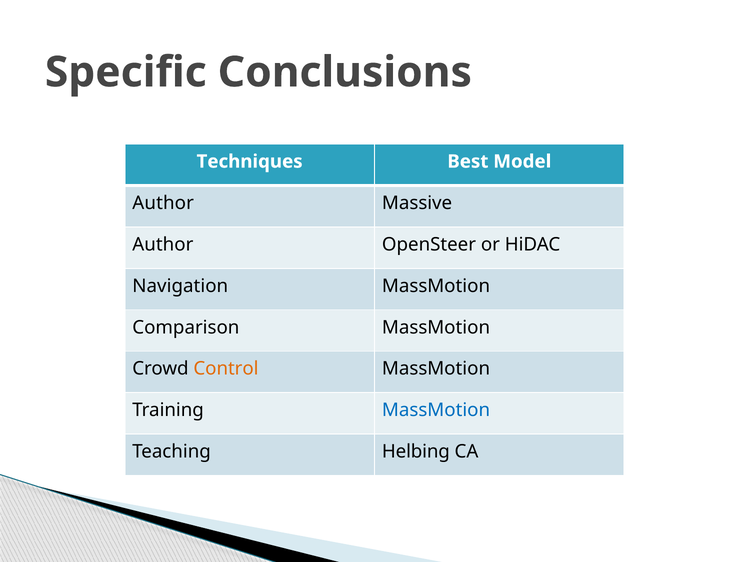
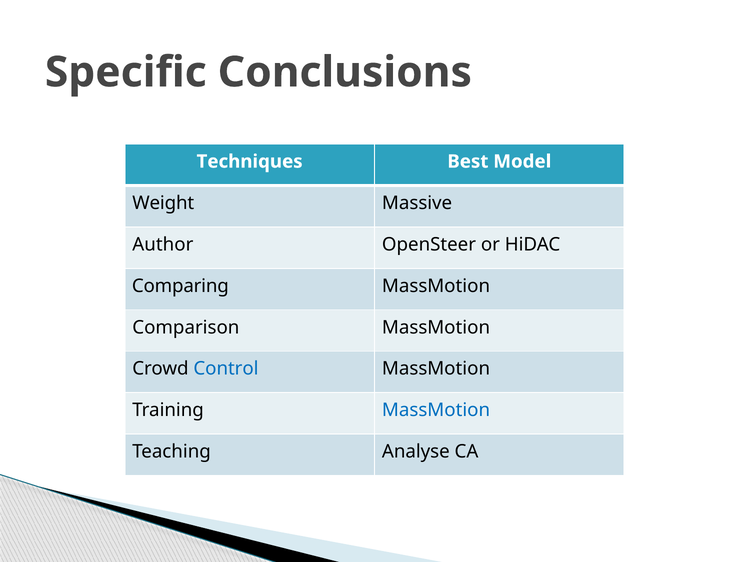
Author at (163, 203): Author -> Weight
Navigation: Navigation -> Comparing
Control colour: orange -> blue
Helbing: Helbing -> Analyse
